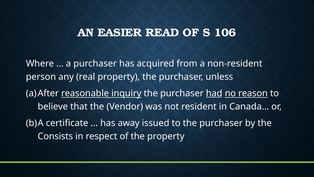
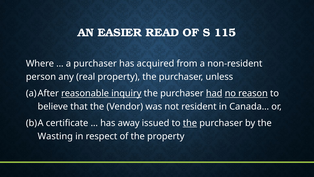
106: 106 -> 115
the at (190, 123) underline: none -> present
Consists: Consists -> Wasting
